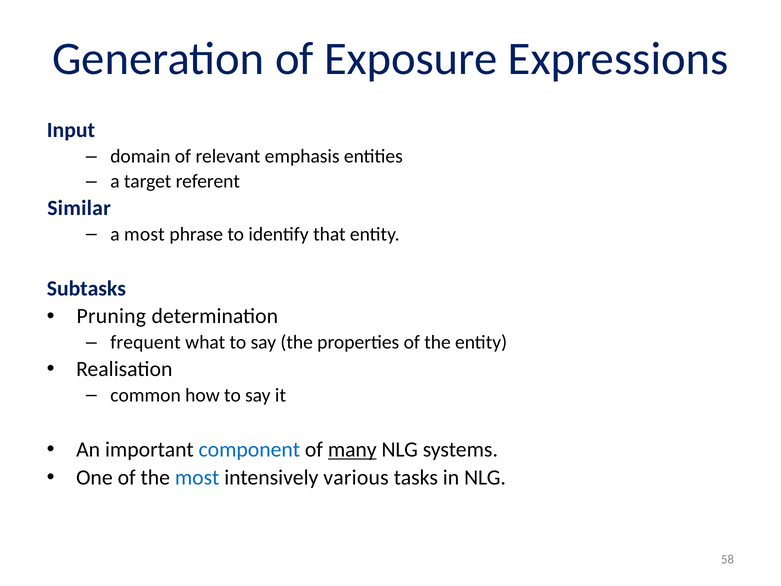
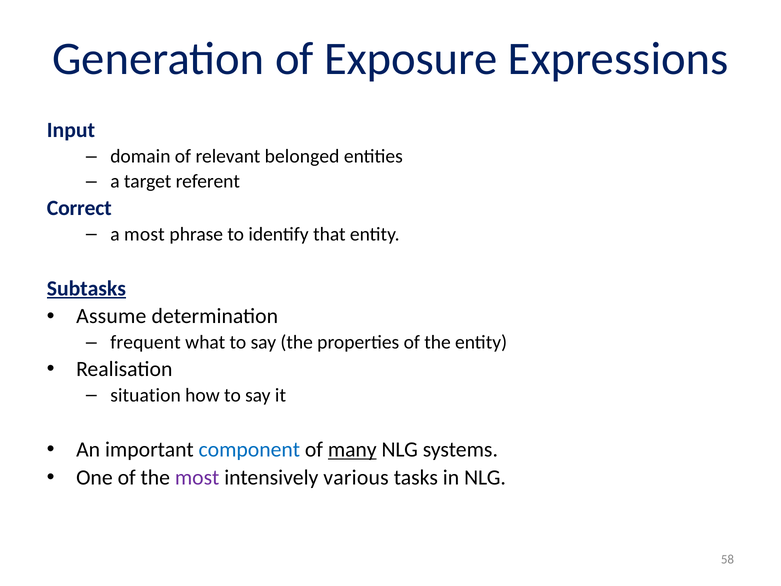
emphasis: emphasis -> belonged
Similar: Similar -> Correct
Subtasks underline: none -> present
Pruning: Pruning -> Assume
common: common -> situation
most at (197, 477) colour: blue -> purple
